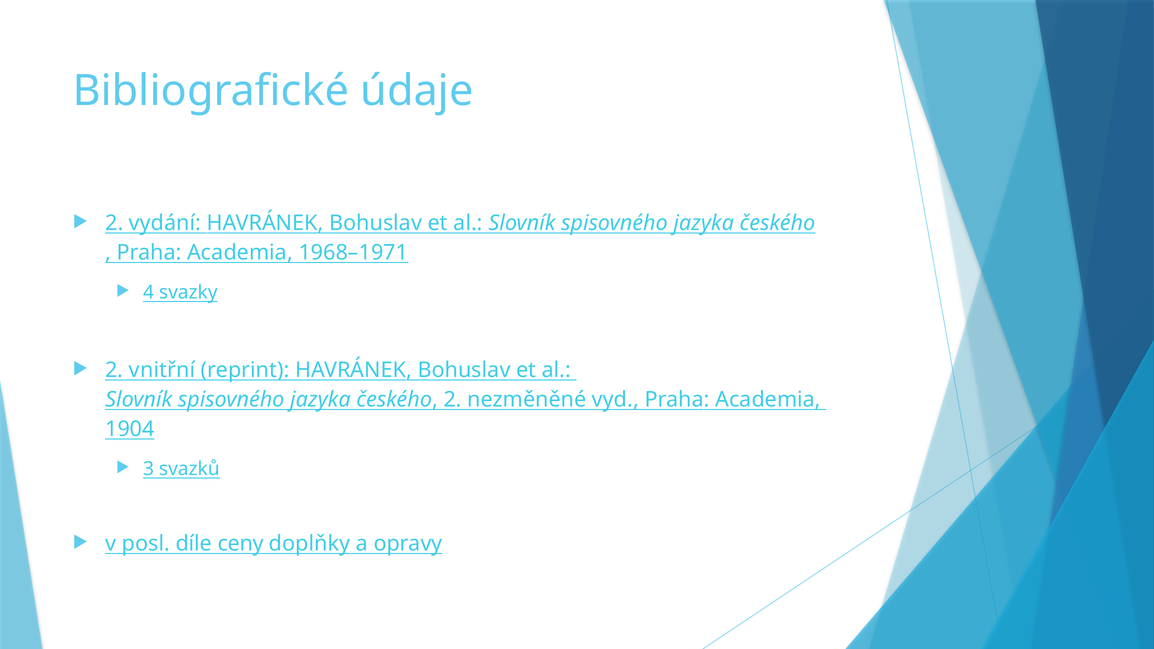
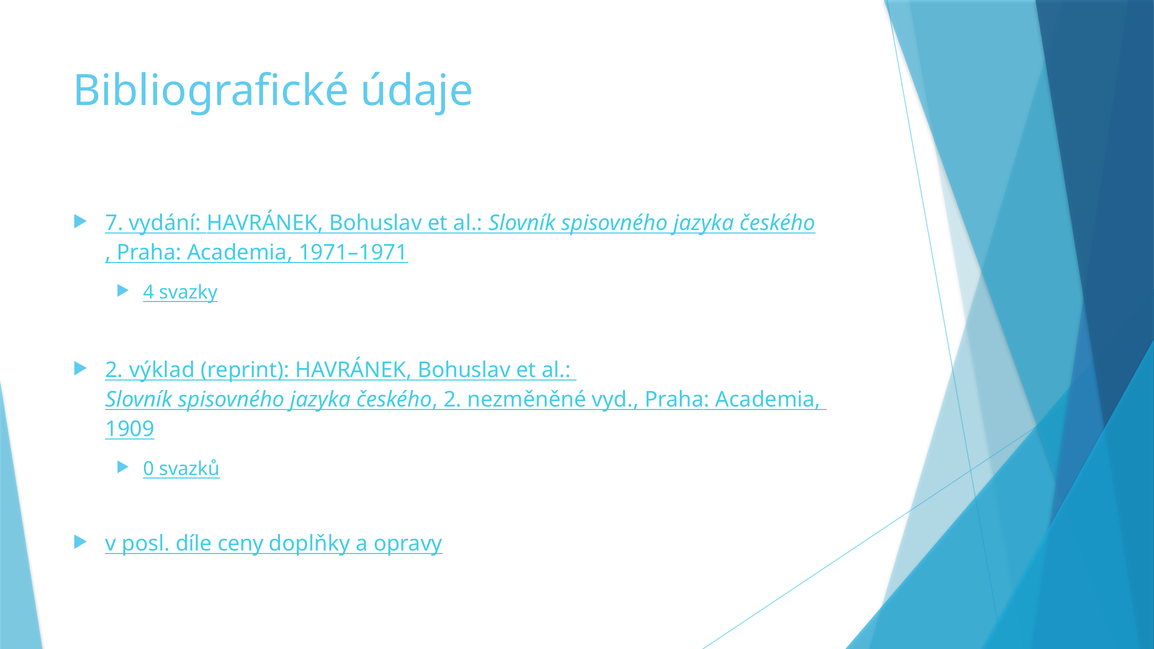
2 at (114, 223): 2 -> 7
1968–1971: 1968–1971 -> 1971–1971
vnitřní: vnitřní -> výklad
1904: 1904 -> 1909
3: 3 -> 0
